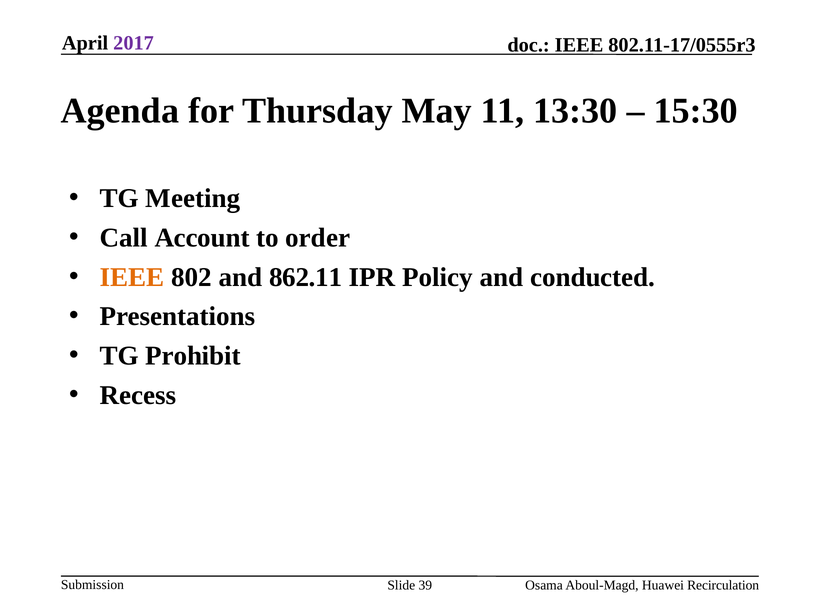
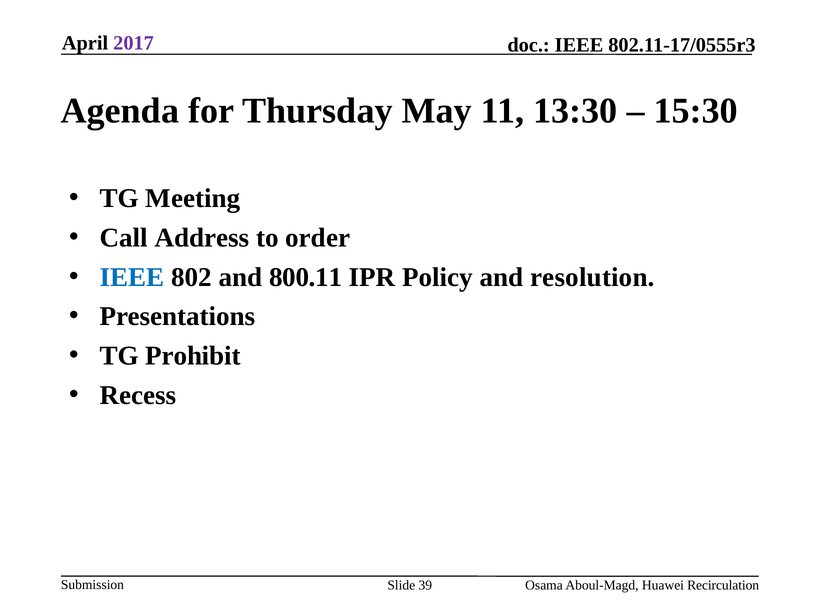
Account: Account -> Address
IEEE at (132, 277) colour: orange -> blue
862.11: 862.11 -> 800.11
conducted: conducted -> resolution
